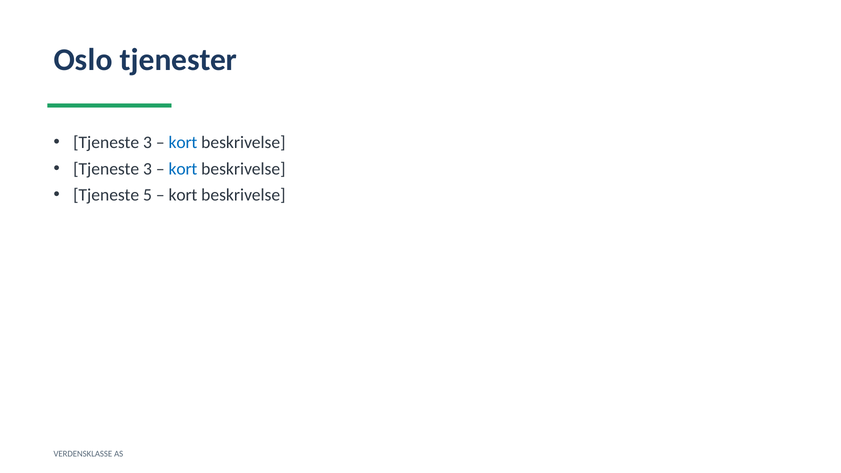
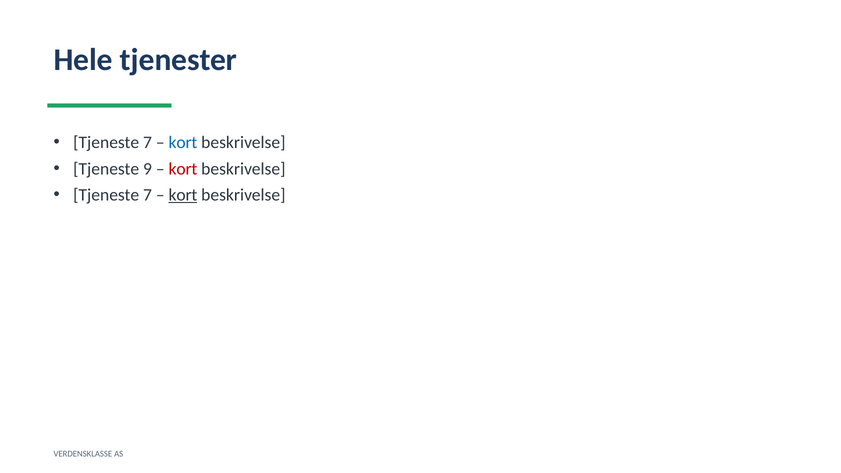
Oslo: Oslo -> Hele
3 at (147, 142): 3 -> 7
3 at (147, 169): 3 -> 9
kort at (183, 169) colour: blue -> red
5 at (147, 195): 5 -> 7
kort at (183, 195) underline: none -> present
